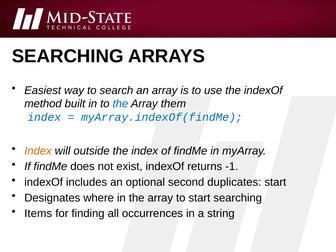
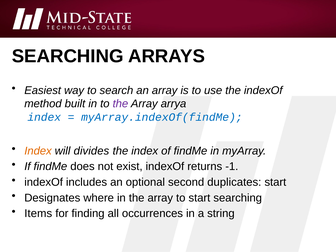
the at (120, 104) colour: blue -> purple
them: them -> arrya
outside: outside -> divides
